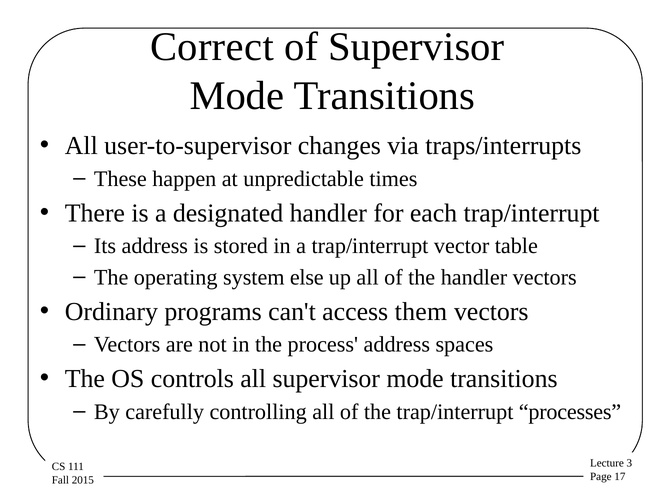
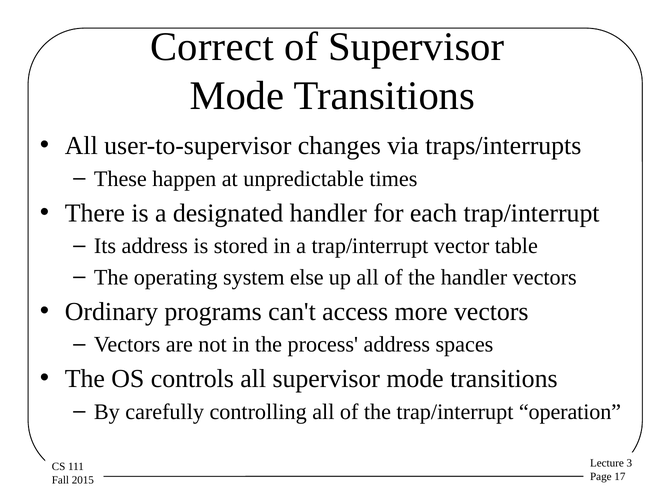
them: them -> more
processes: processes -> operation
